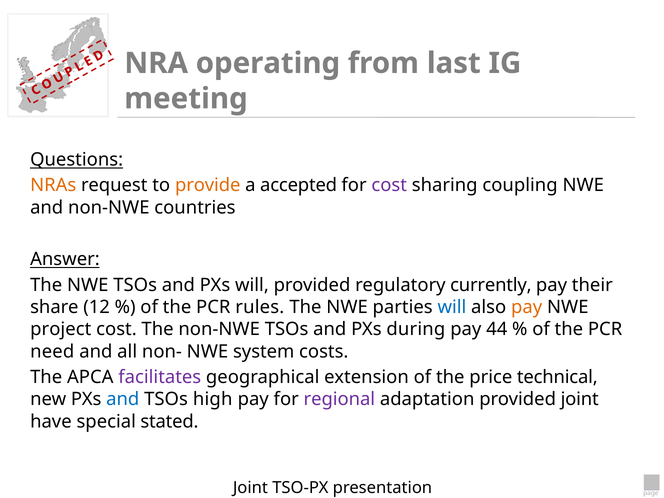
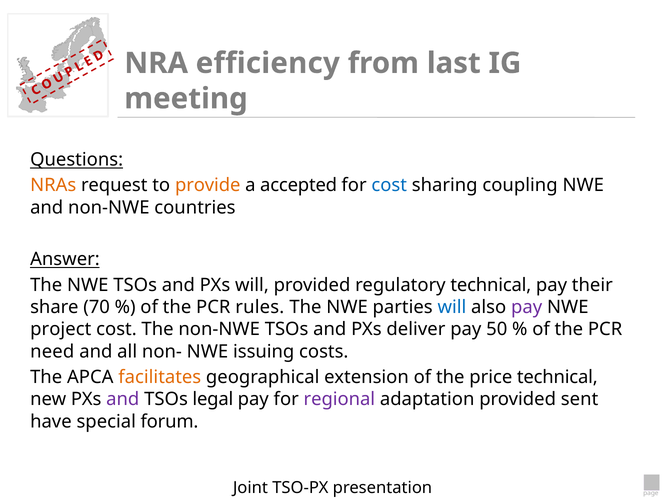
operating: operating -> efficiency
cost at (389, 185) colour: purple -> blue
regulatory currently: currently -> technical
12: 12 -> 70
pay at (527, 307) colour: orange -> purple
during: during -> deliver
44: 44 -> 50
system: system -> issuing
facilitates colour: purple -> orange
and at (123, 399) colour: blue -> purple
high: high -> legal
provided joint: joint -> sent
stated: stated -> forum
